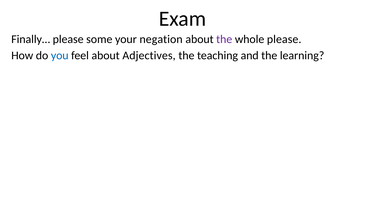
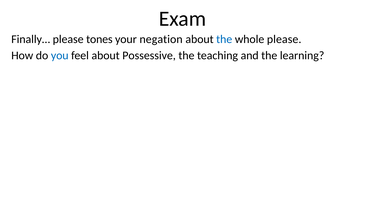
some: some -> tones
the at (224, 39) colour: purple -> blue
Adjectives: Adjectives -> Possessive
